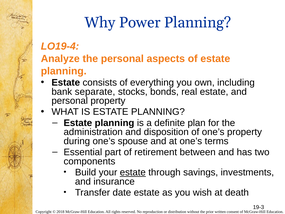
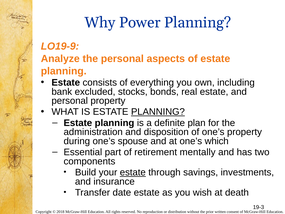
LO19-4: LO19-4 -> LO19-9
separate: separate -> excluded
PLANNING at (158, 112) underline: none -> present
terms: terms -> which
between: between -> mentally
